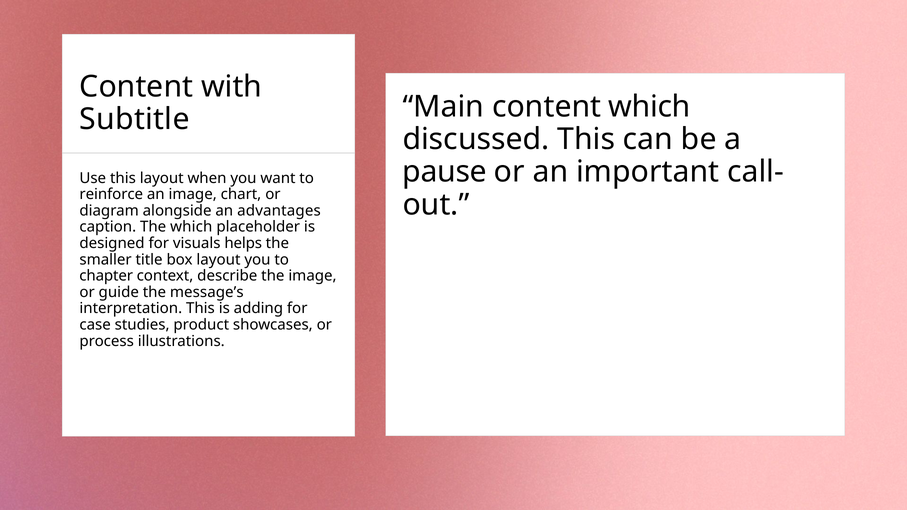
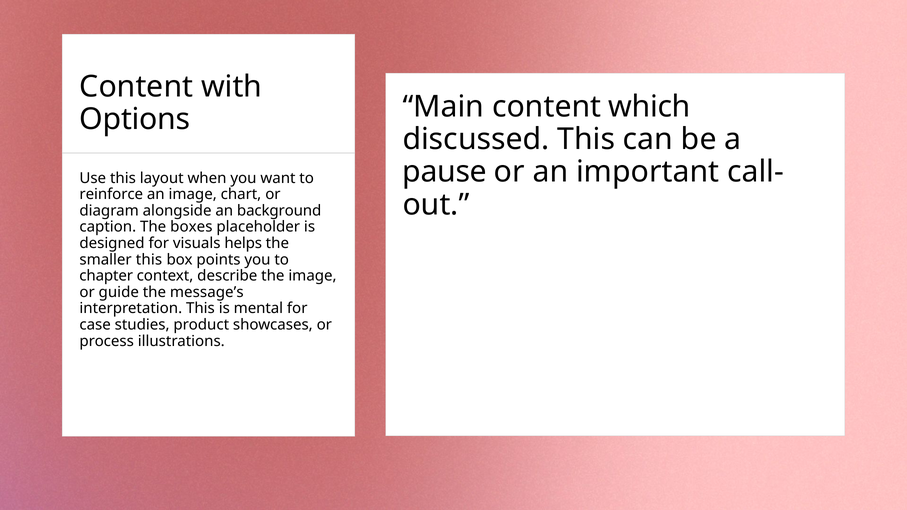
Subtitle: Subtitle -> Options
advantages: advantages -> background
The which: which -> boxes
smaller title: title -> this
box layout: layout -> points
adding: adding -> mental
